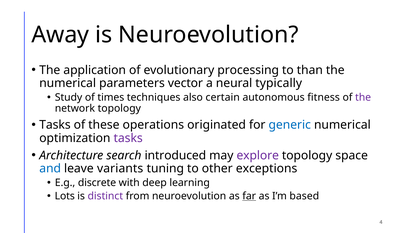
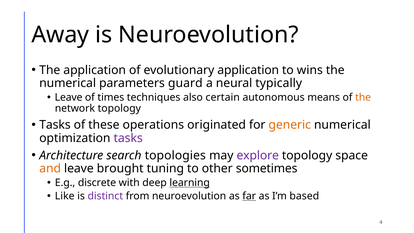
evolutionary processing: processing -> application
than: than -> wins
vector: vector -> guard
Study at (69, 97): Study -> Leave
fitness: fitness -> means
the at (363, 97) colour: purple -> orange
generic colour: blue -> orange
introduced: introduced -> topologies
and colour: blue -> orange
variants: variants -> brought
exceptions: exceptions -> sometimes
learning underline: none -> present
Lots: Lots -> Like
